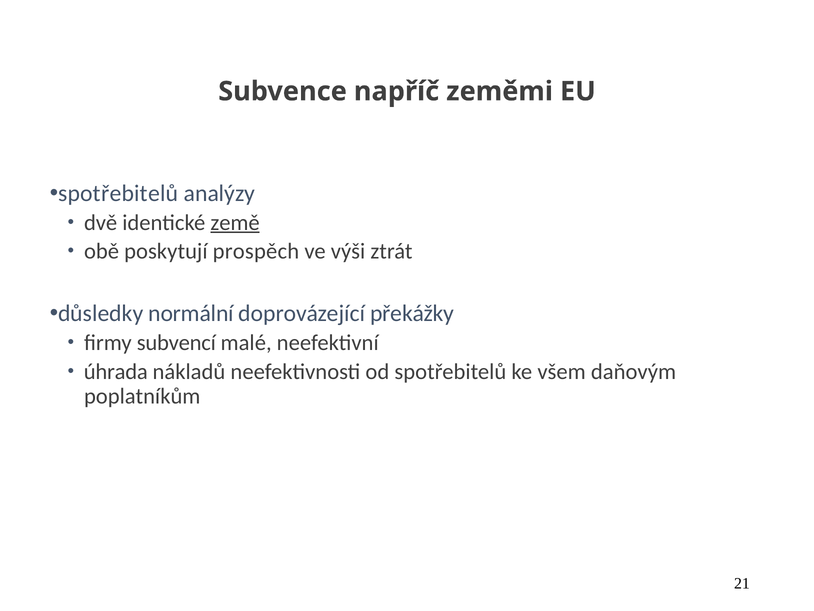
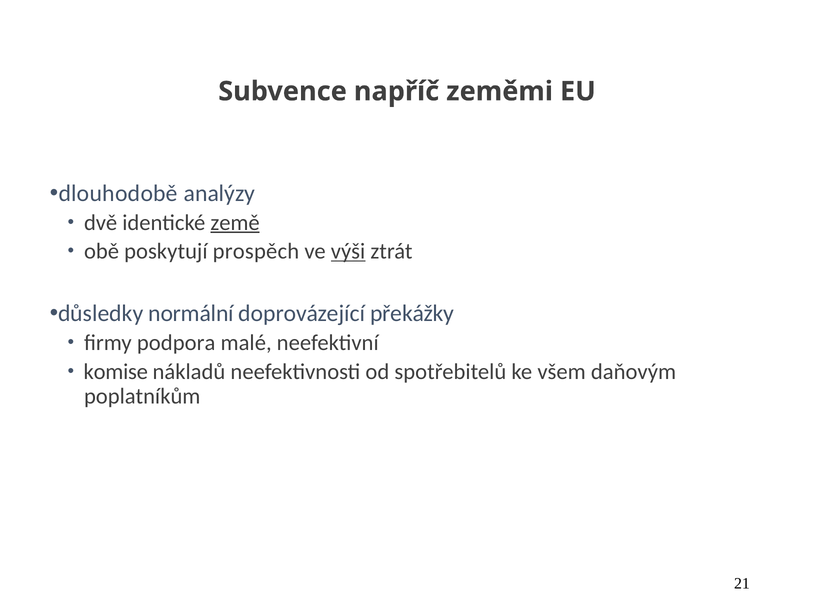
spotřebitelů at (118, 193): spotřebitelů -> dlouhodobě
výši underline: none -> present
subvencí: subvencí -> podpora
úhrada: úhrada -> komise
